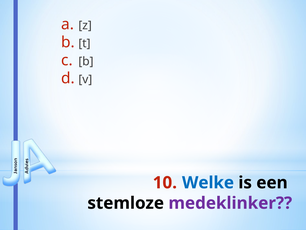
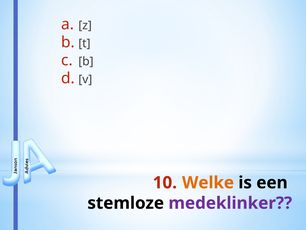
Welke colour: blue -> orange
